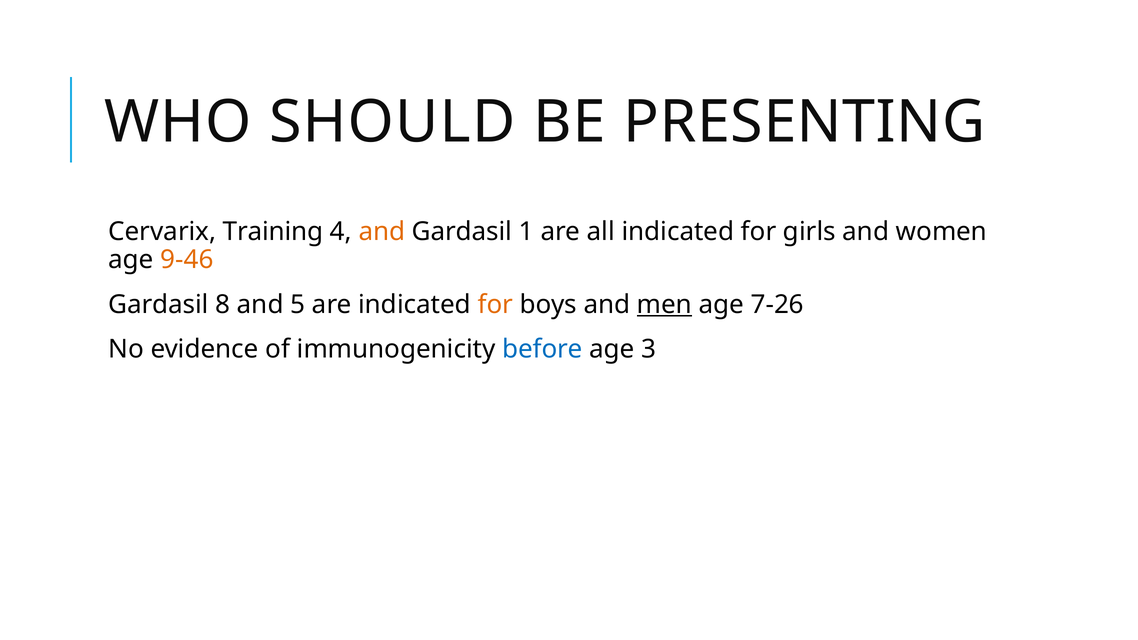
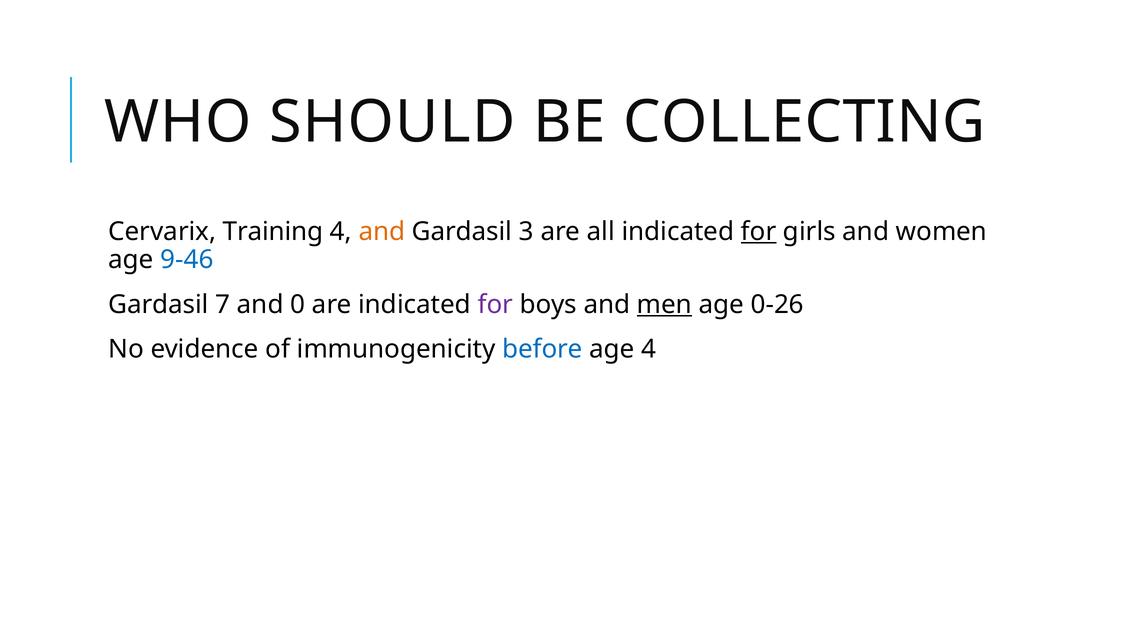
PRESENTING: PRESENTING -> COLLECTING
1: 1 -> 3
for at (759, 232) underline: none -> present
9-46 colour: orange -> blue
8: 8 -> 7
5: 5 -> 0
for at (495, 304) colour: orange -> purple
7-26: 7-26 -> 0-26
age 3: 3 -> 4
